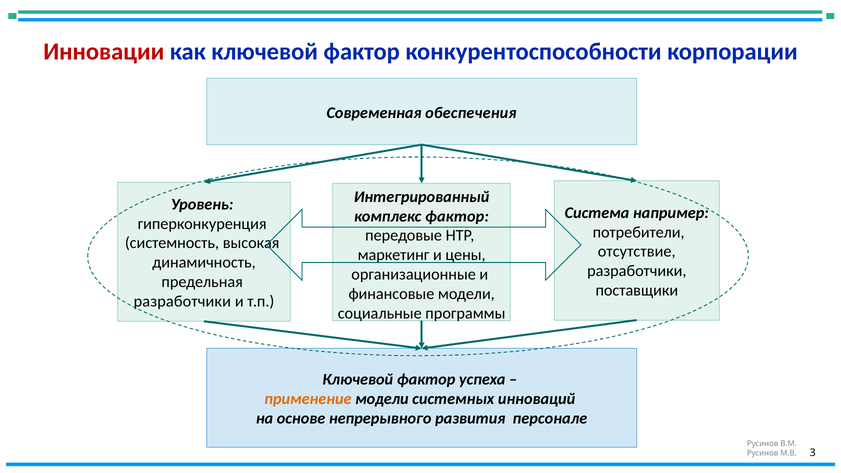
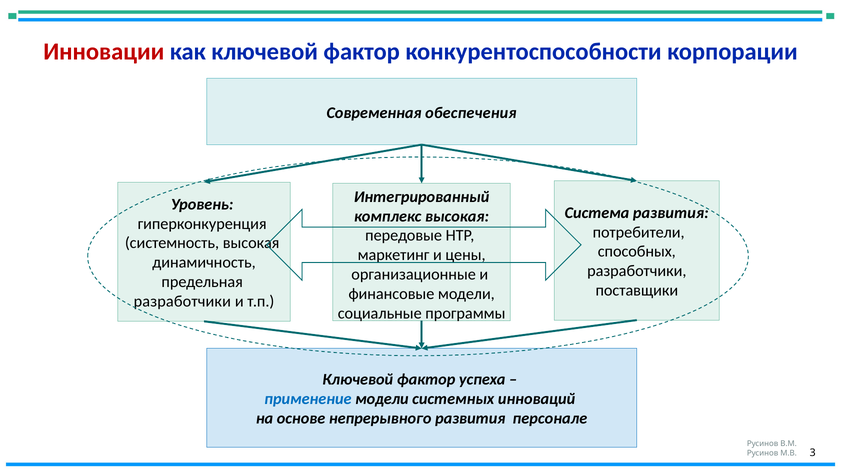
Система например: например -> развития
комплекс фактор: фактор -> высокая
отсутствие: отсутствие -> способных
применение colour: orange -> blue
